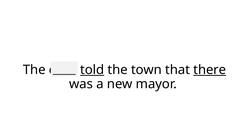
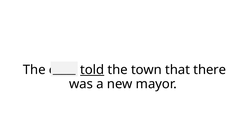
there underline: present -> none
